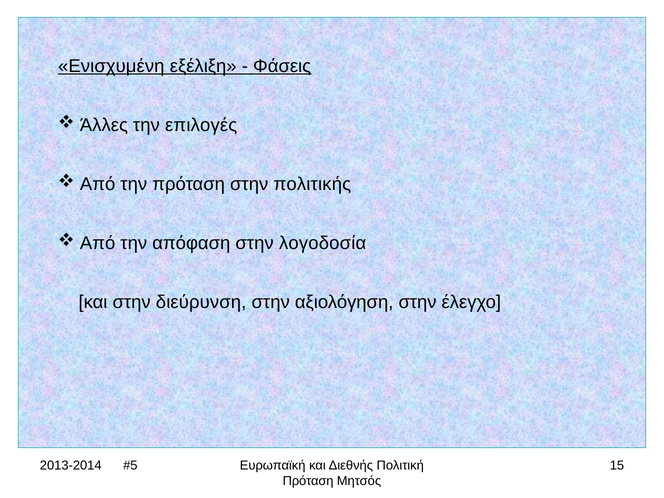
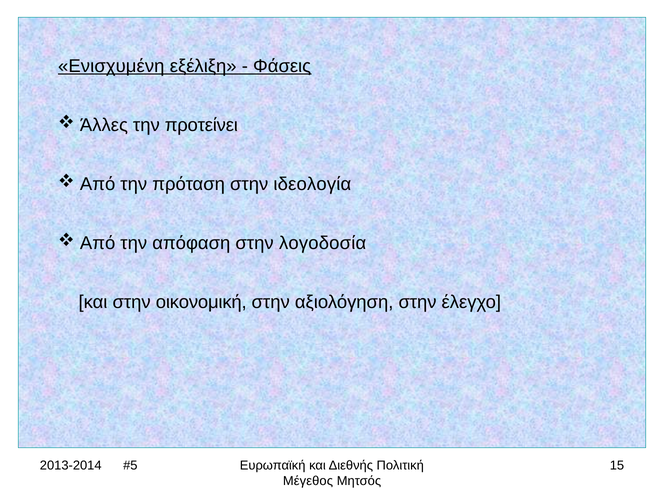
επιλογές: επιλογές -> προτείνει
πολιτικής: πολιτικής -> ιδεολογία
διεύρυνση: διεύρυνση -> οικονομική
Πρόταση at (308, 481): Πρόταση -> Μέγεθος
